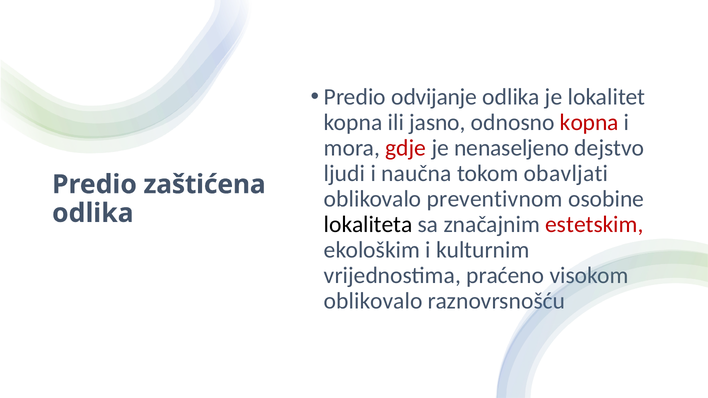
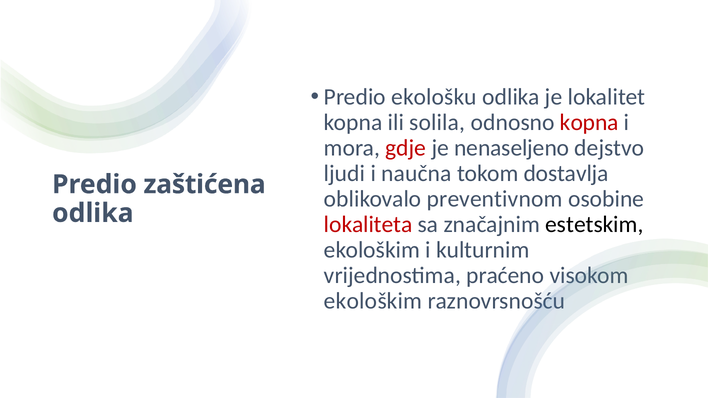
odvijanje: odvijanje -> ekološku
jasno: jasno -> solila
obavljati: obavljati -> dostavlja
lokaliteta colour: black -> red
estetskim colour: red -> black
oblikovalo at (373, 301): oblikovalo -> ekološkim
